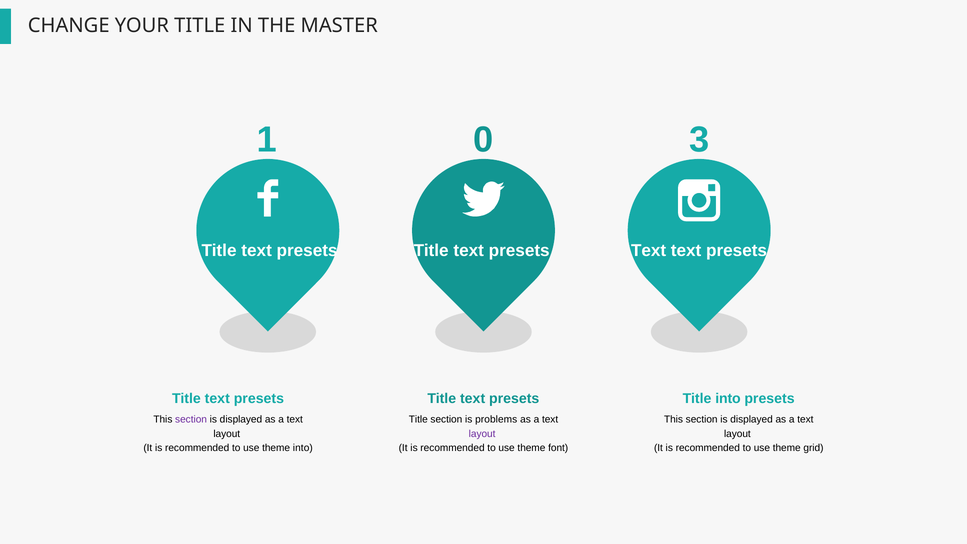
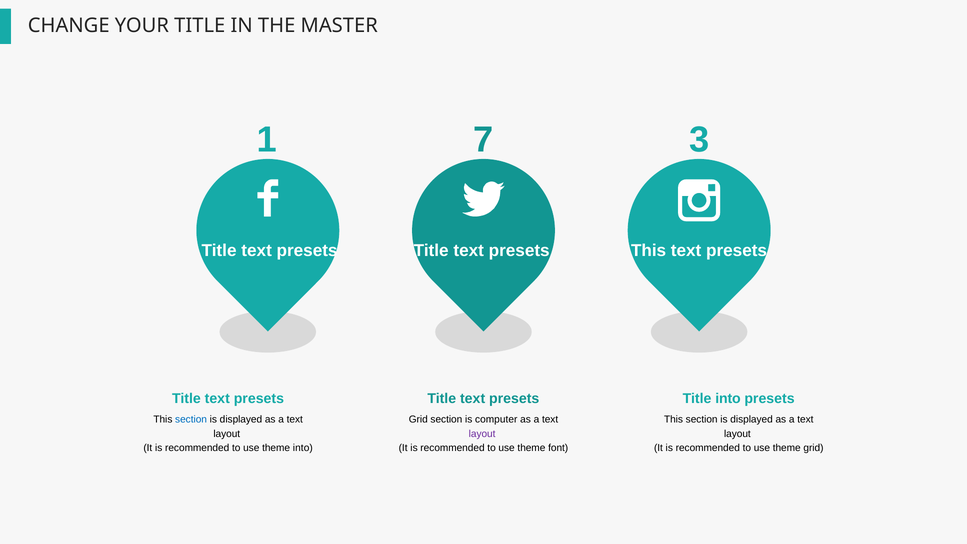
0: 0 -> 7
Text at (649, 250): Text -> This
section at (191, 419) colour: purple -> blue
Title at (418, 419): Title -> Grid
problems: problems -> computer
